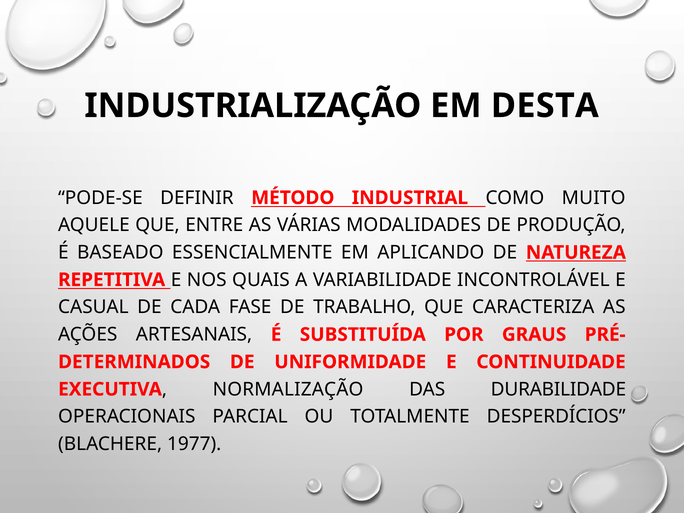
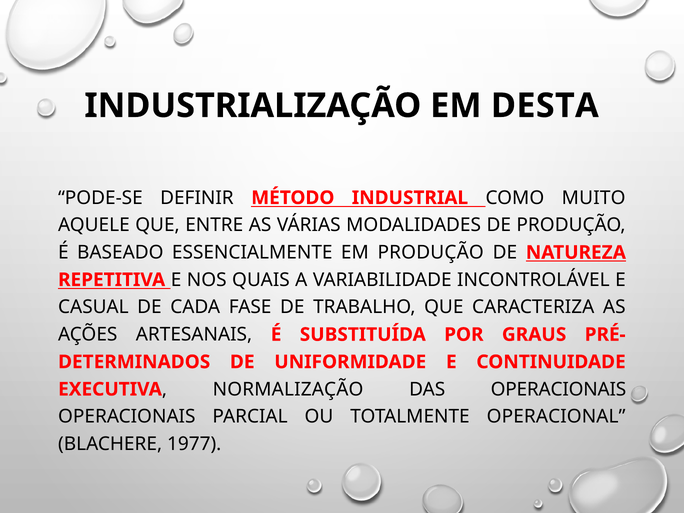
EM APLICANDO: APLICANDO -> PRODUÇÃO
DAS DURABILIDADE: DURABILIDADE -> OPERACIONAIS
DESPERDÍCIOS: DESPERDÍCIOS -> OPERACIONAL
